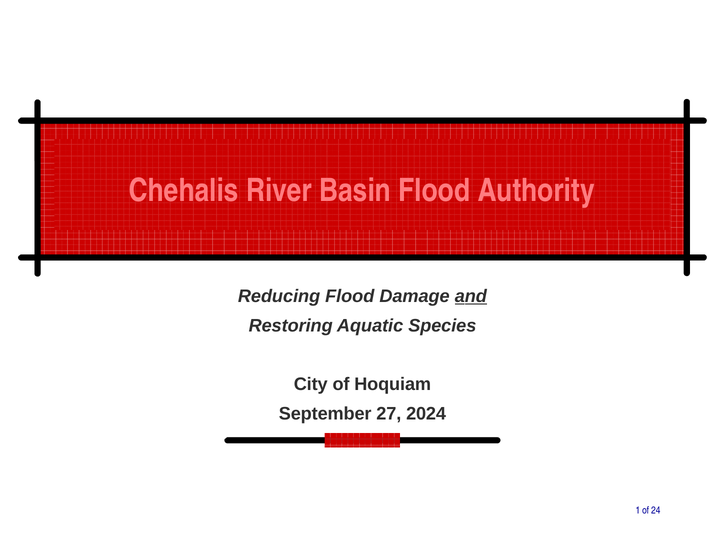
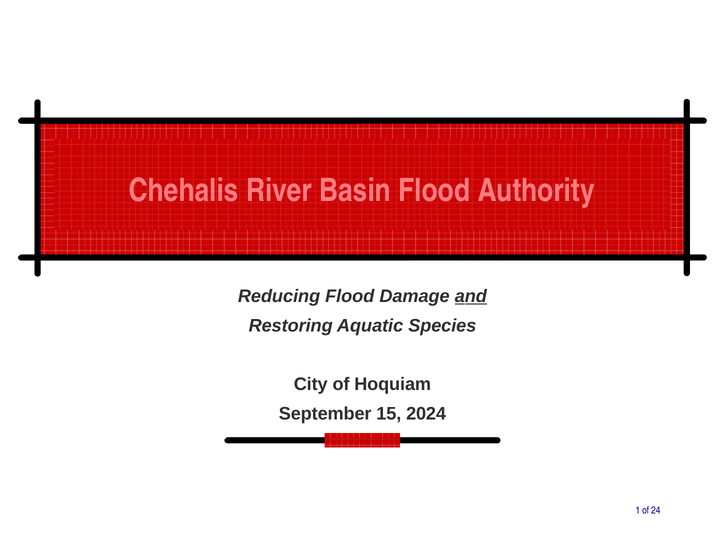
27: 27 -> 15
